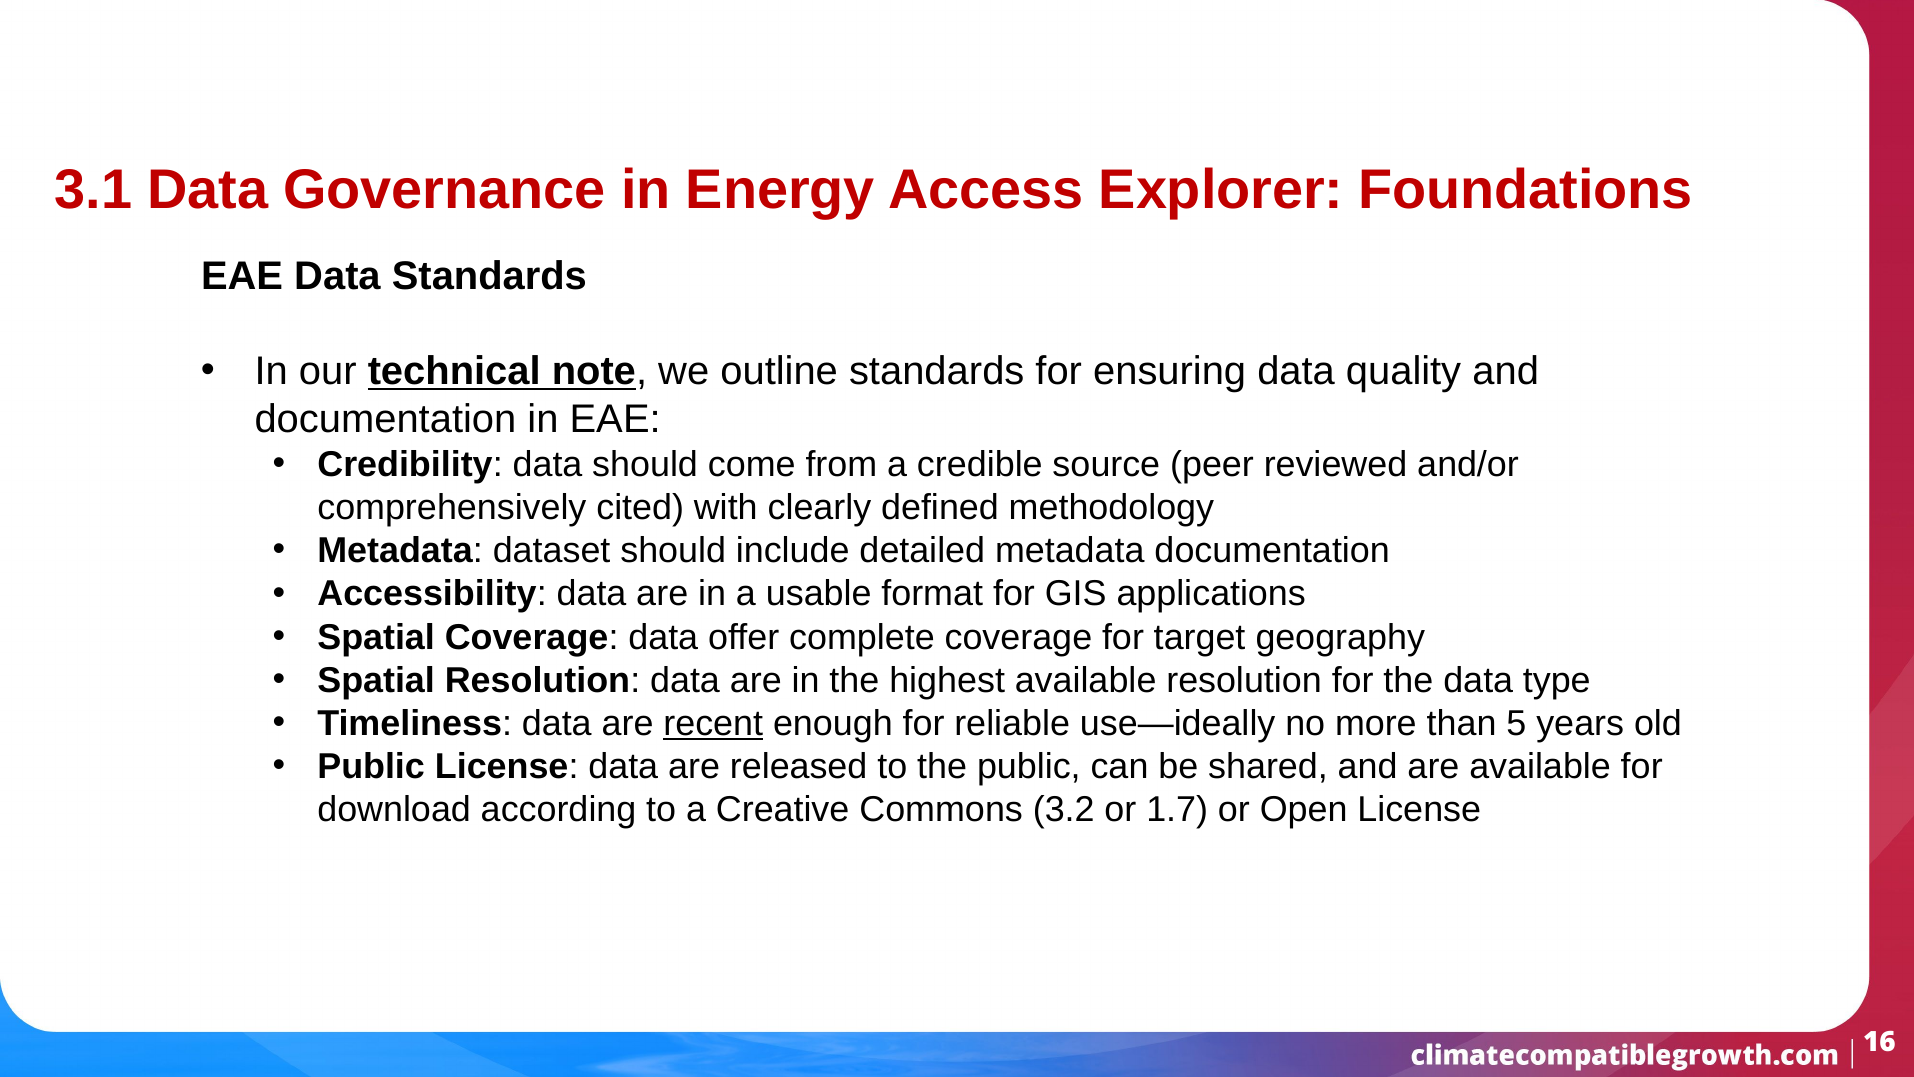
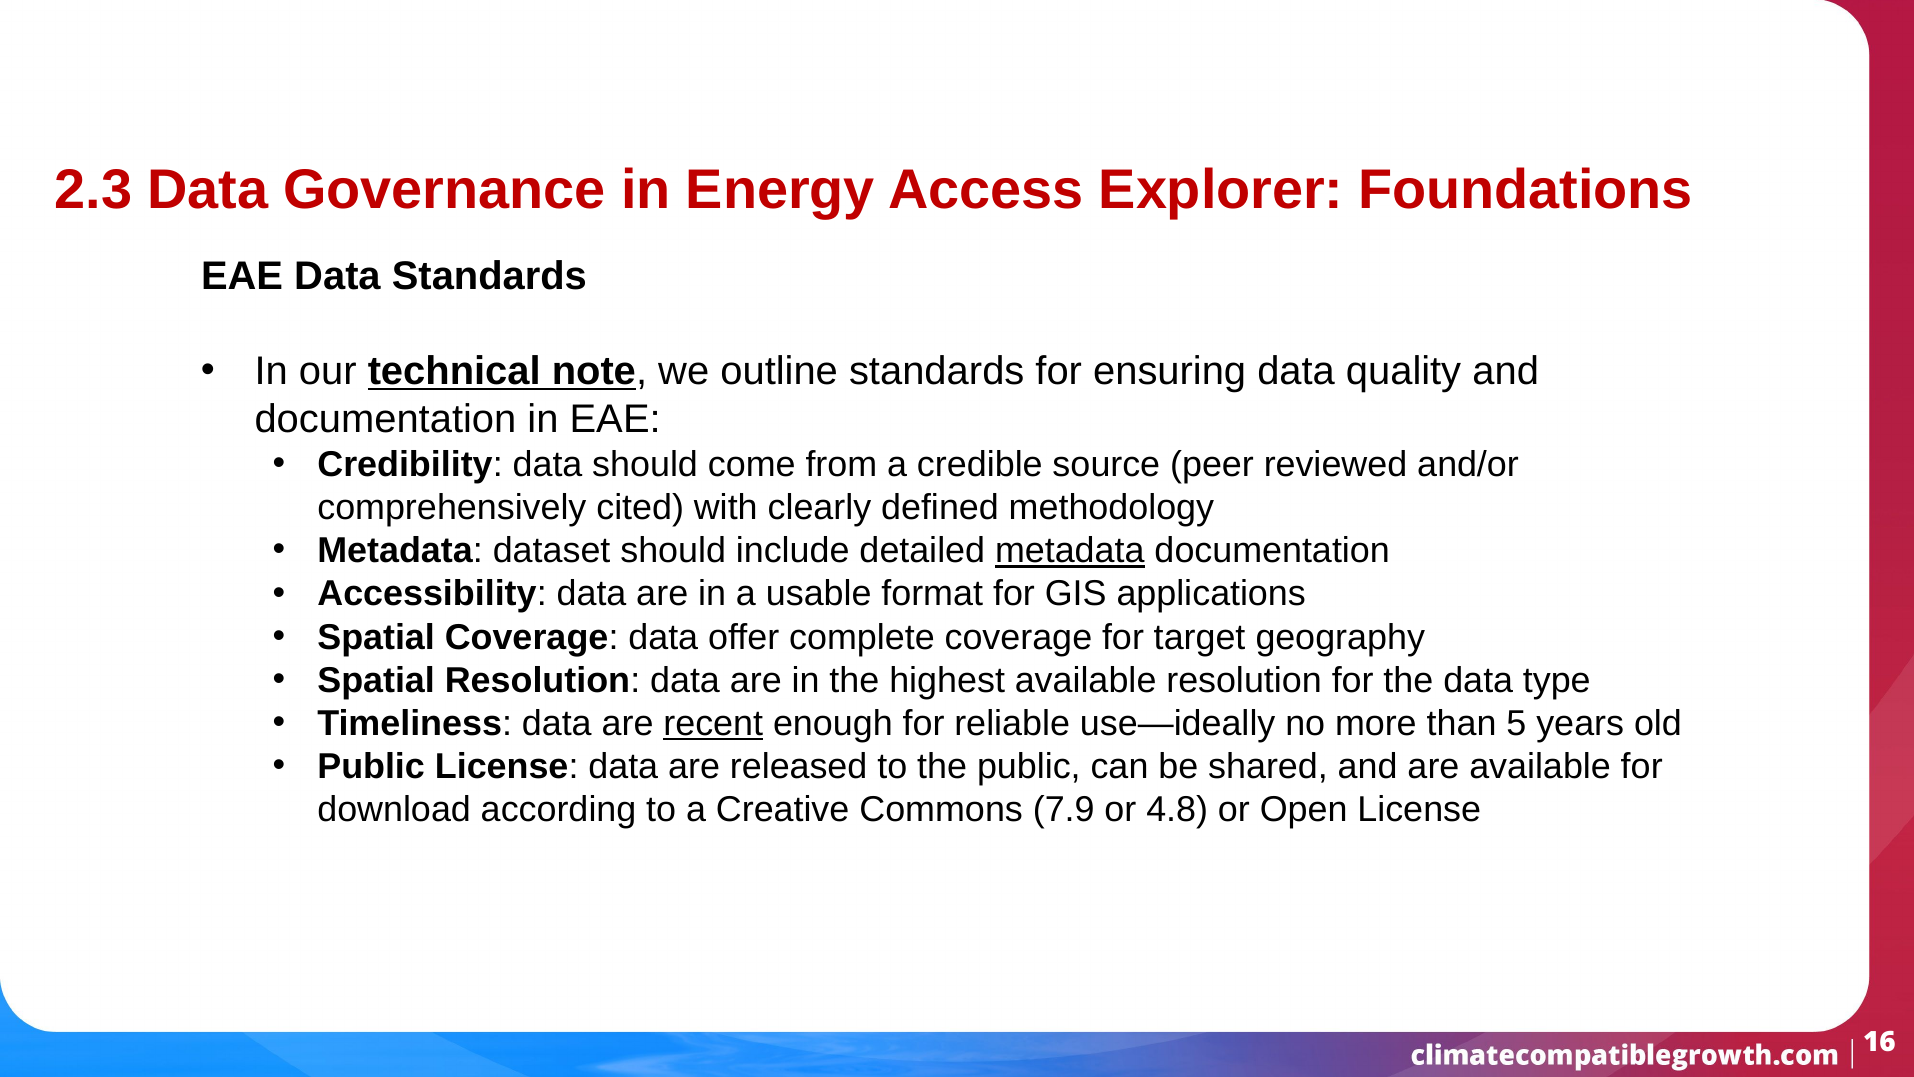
3.1: 3.1 -> 2.3
metadata at (1070, 551) underline: none -> present
3.2: 3.2 -> 7.9
1.7: 1.7 -> 4.8
